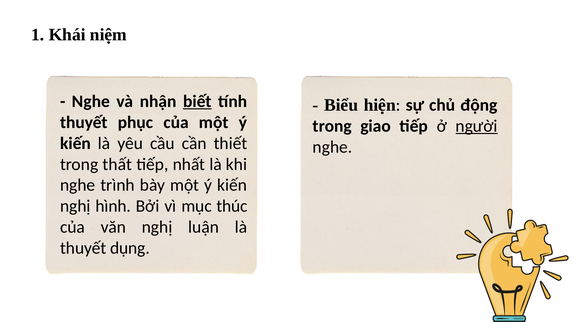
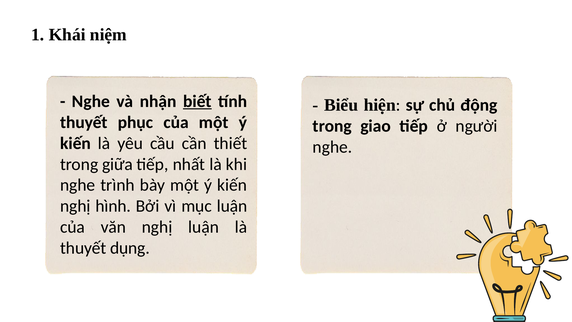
người underline: present -> none
thất: thất -> giữa
mục thúc: thúc -> luận
